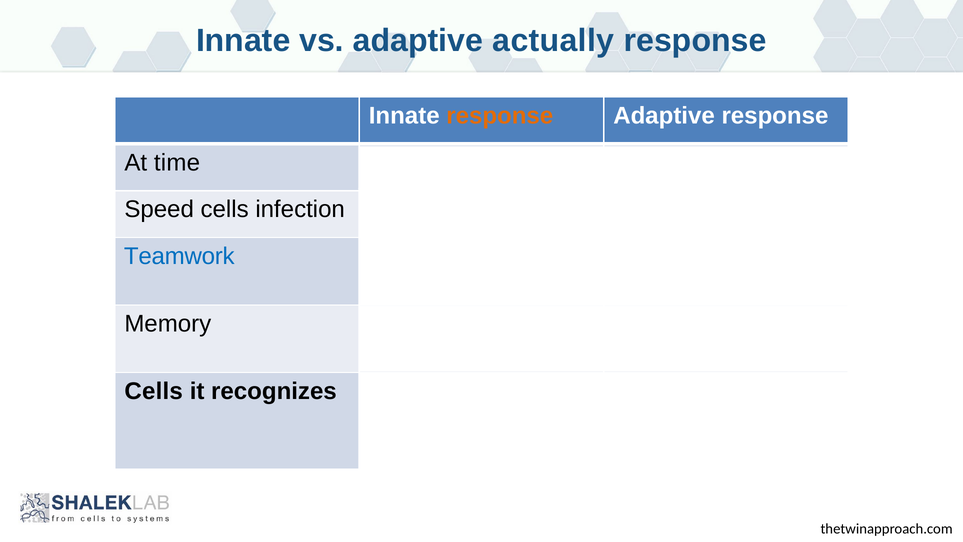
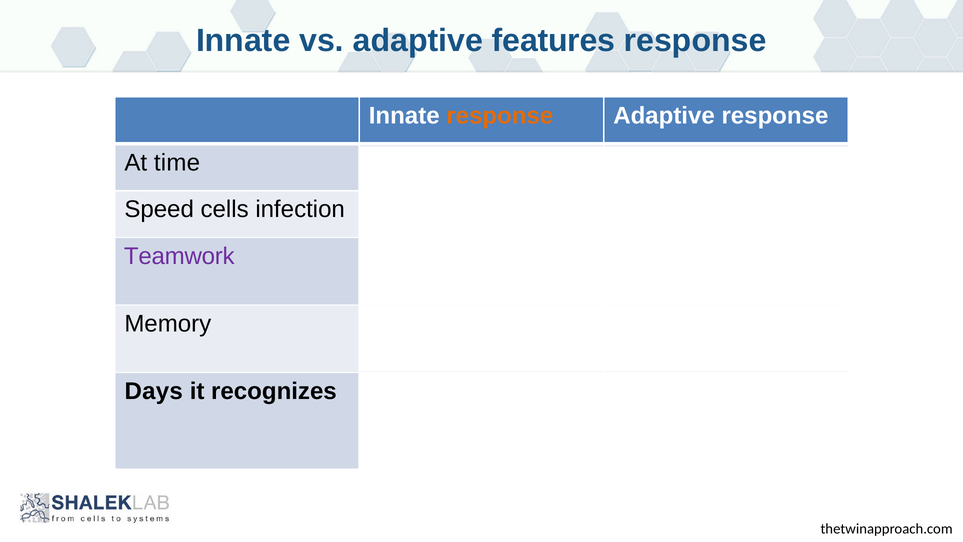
adaptive actually: actually -> features
Teamwork colour: blue -> purple
Cells at (154, 391): Cells -> Days
